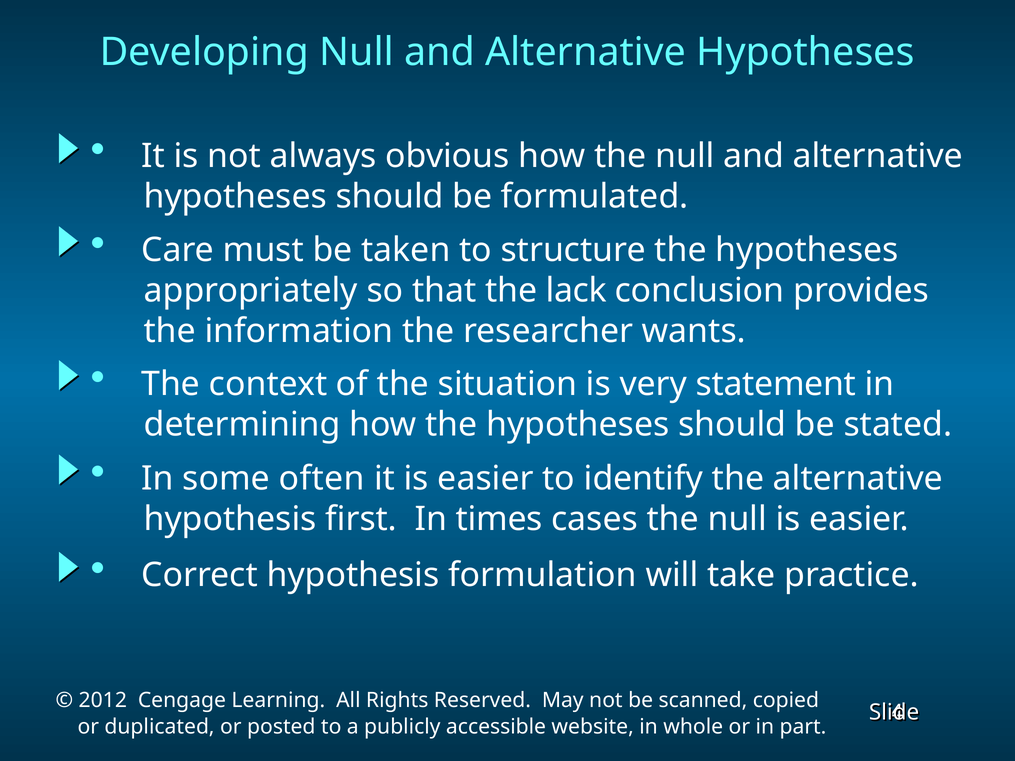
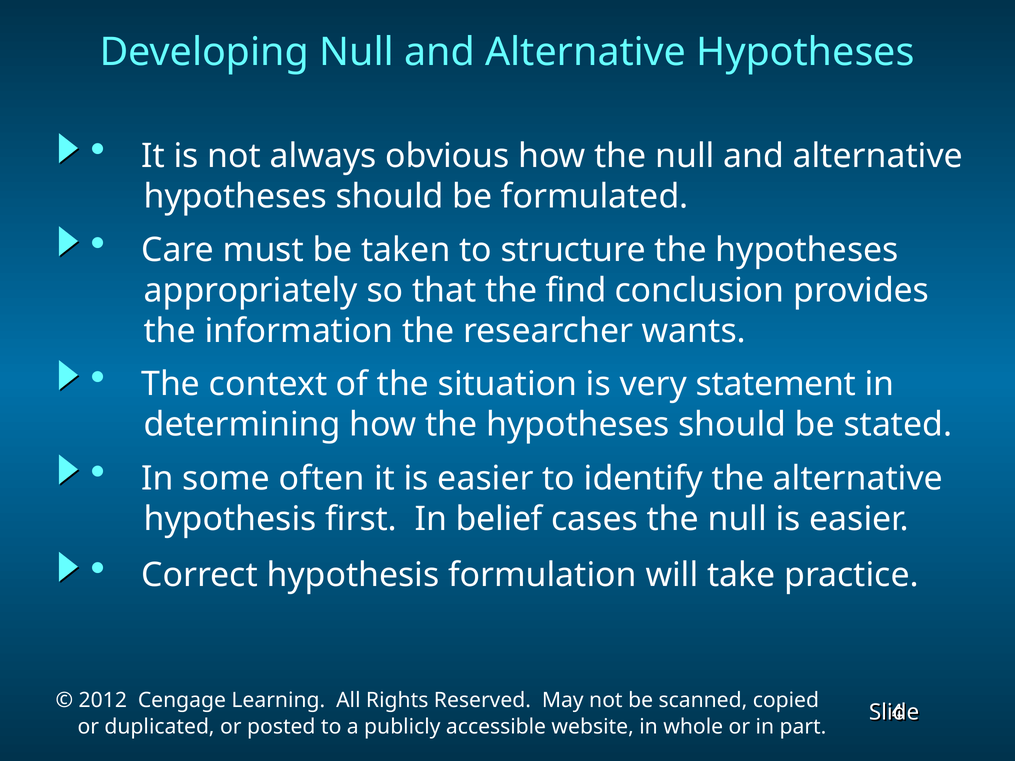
lack: lack -> find
times: times -> belief
